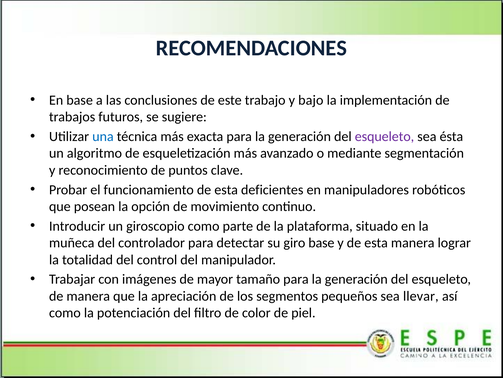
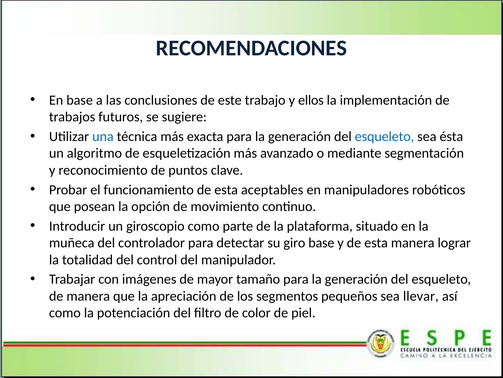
bajo: bajo -> ellos
esqueleto at (384, 136) colour: purple -> blue
deficientes: deficientes -> aceptables
